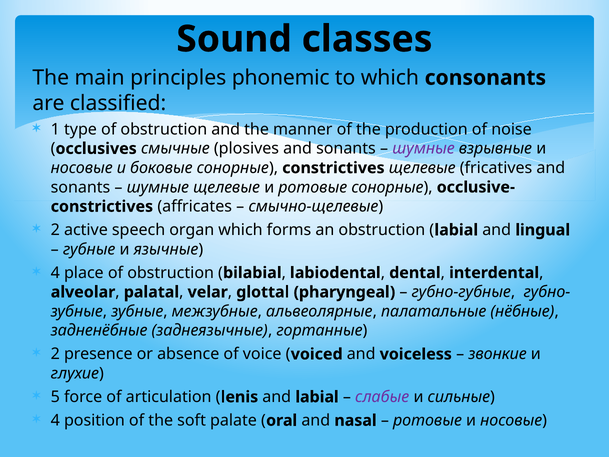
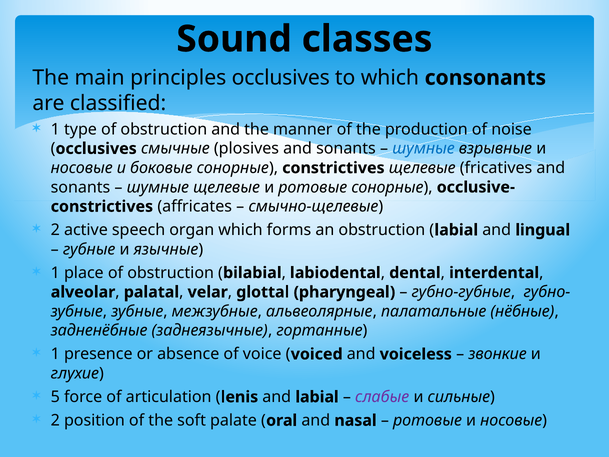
principles phonemic: phonemic -> occlusives
шумные at (423, 149) colour: purple -> blue
4 at (55, 273): 4 -> 1
2 at (55, 354): 2 -> 1
4 at (55, 420): 4 -> 2
